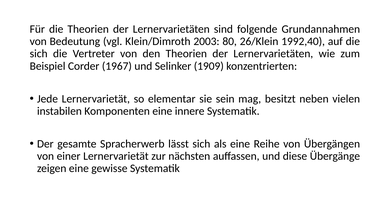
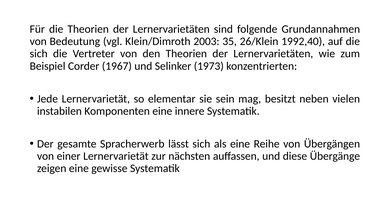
80: 80 -> 35
1909: 1909 -> 1973
